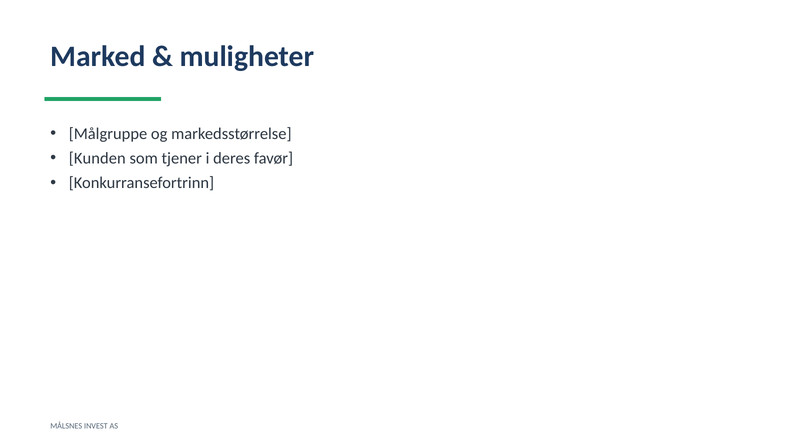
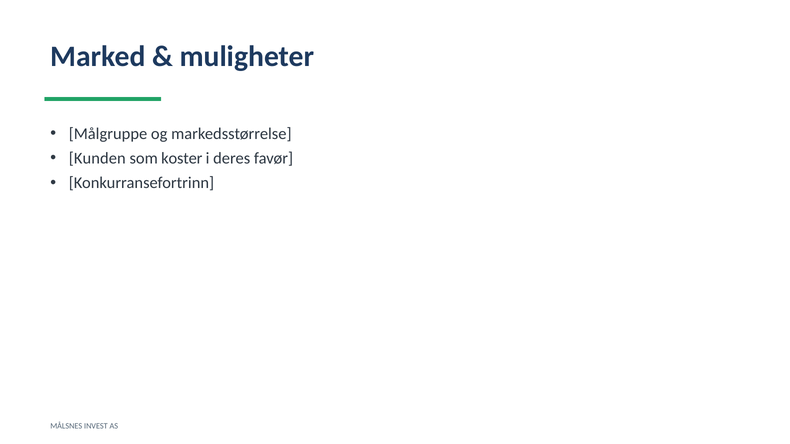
tjener: tjener -> koster
